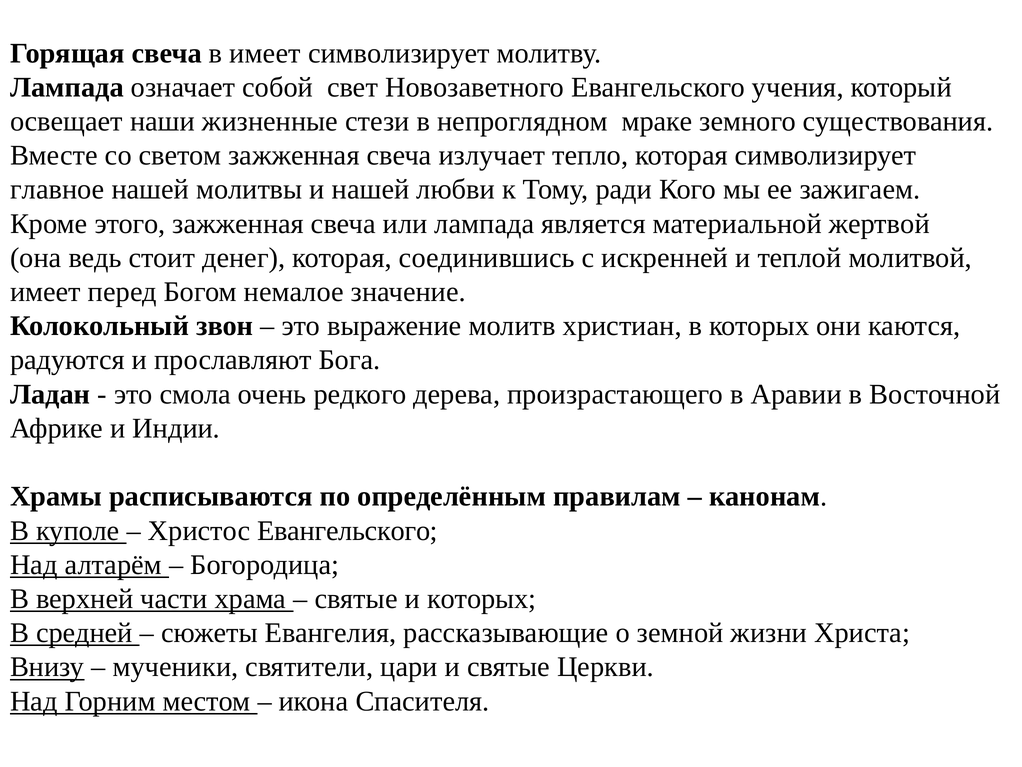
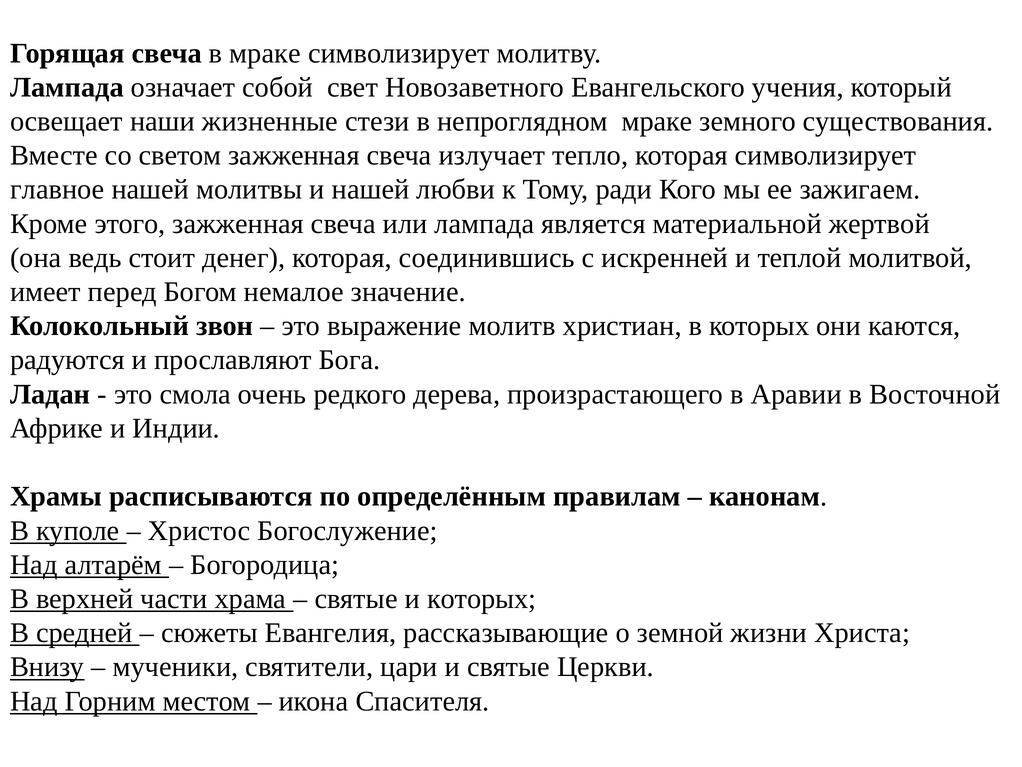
в имеет: имеет -> мраке
Христос Евангельского: Евангельского -> Богослужение
